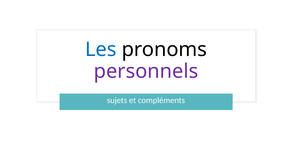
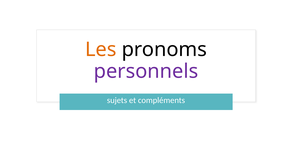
Les colour: blue -> orange
